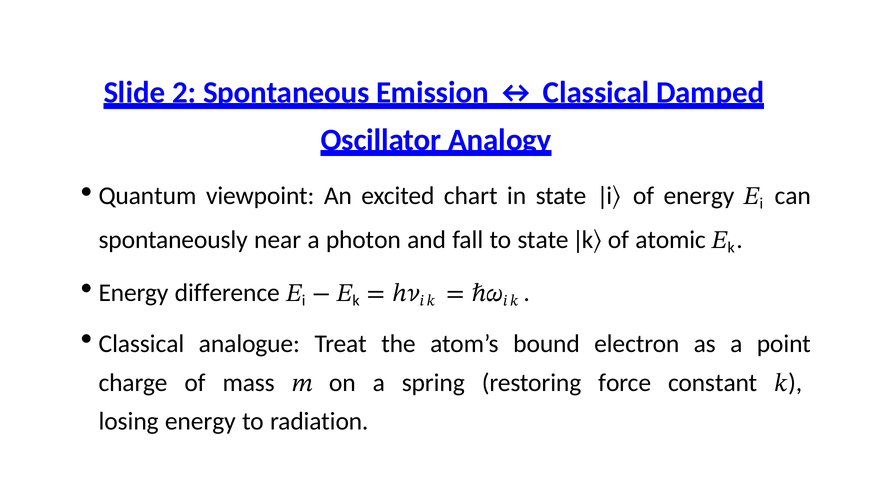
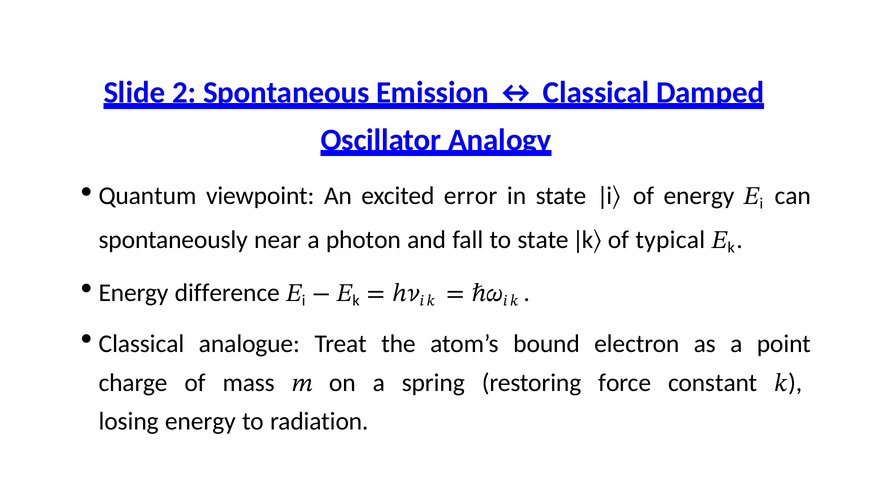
chart: chart -> error
atomic: atomic -> typical
